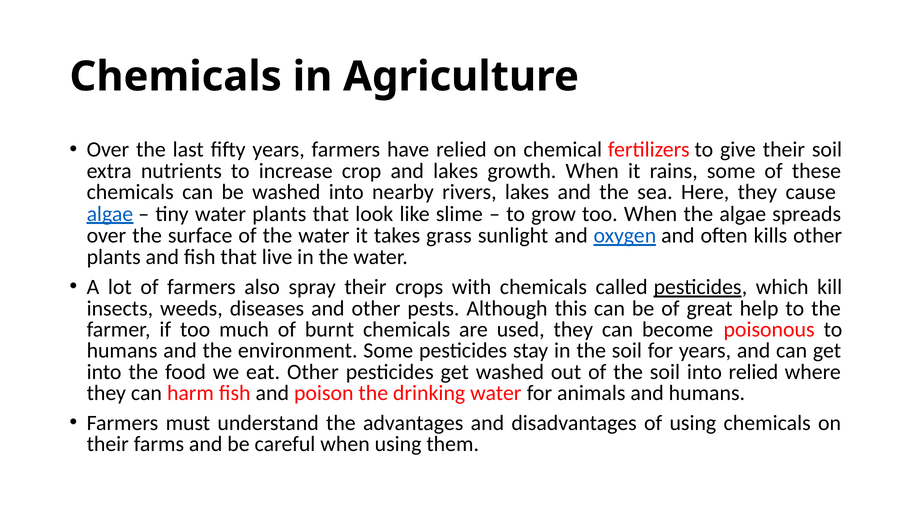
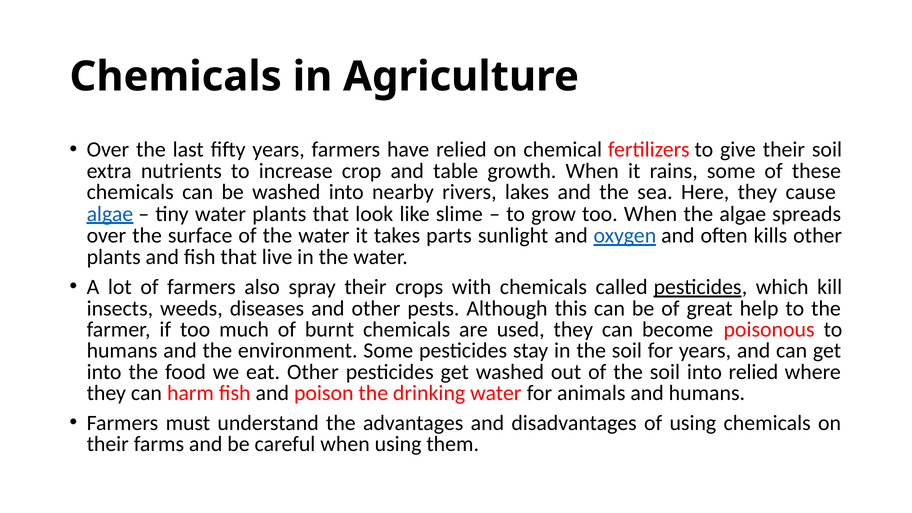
and lakes: lakes -> table
grass: grass -> parts
